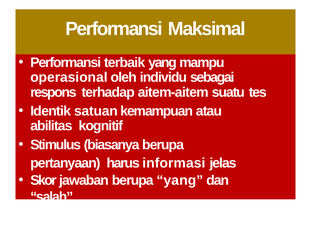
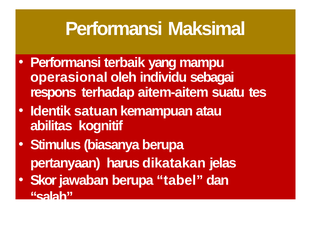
informasi: informasi -> dikatakan
berupa yang: yang -> tabel
